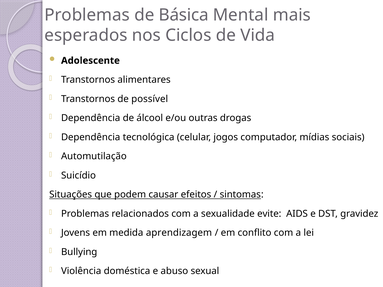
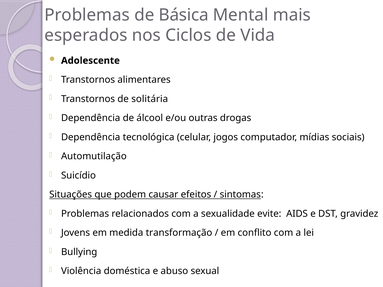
possível: possível -> solitária
aprendizagem: aprendizagem -> transformação
